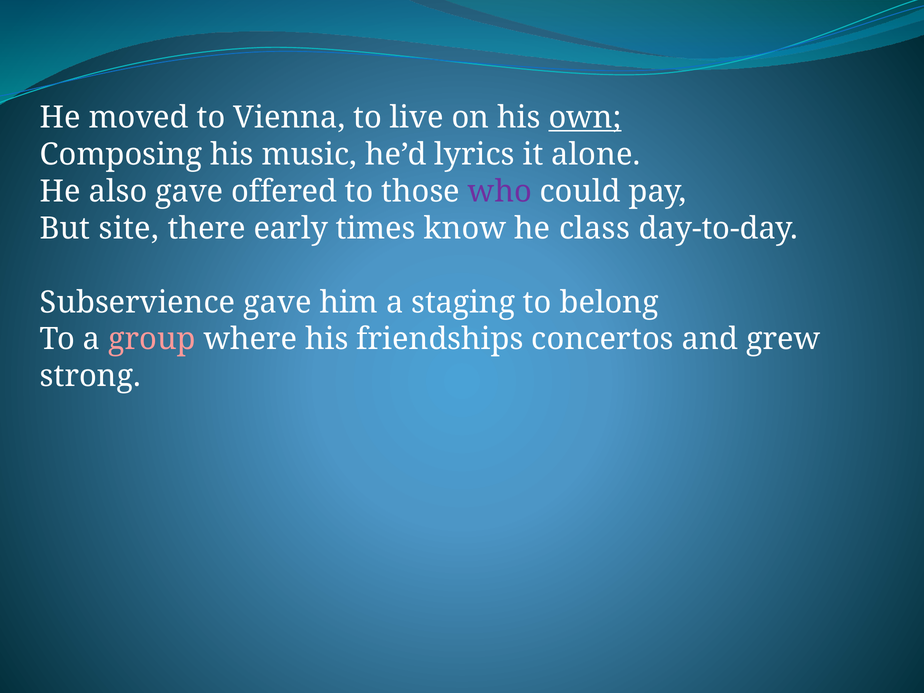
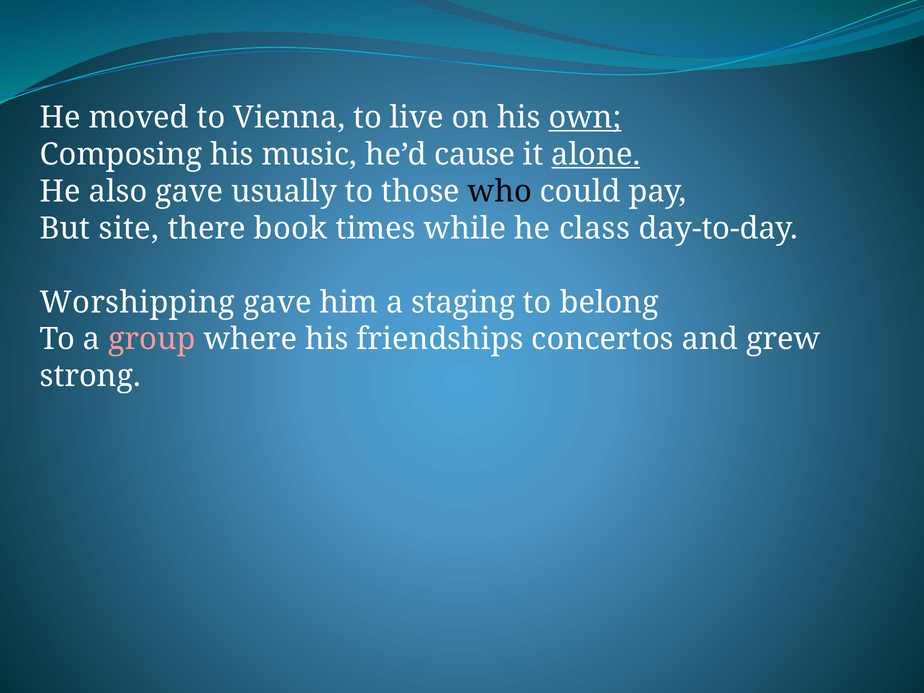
lyrics: lyrics -> cause
alone underline: none -> present
offered: offered -> usually
who colour: purple -> black
early: early -> book
know: know -> while
Subservience: Subservience -> Worshipping
